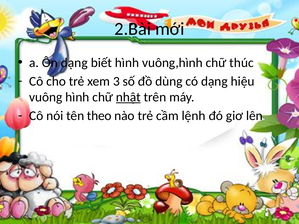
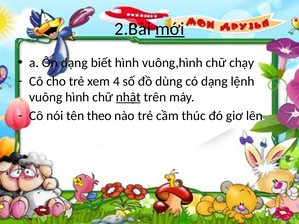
mới underline: none -> present
thúc: thúc -> chạy
3: 3 -> 4
hiệu: hiệu -> lệnh
lệnh: lệnh -> thúc
